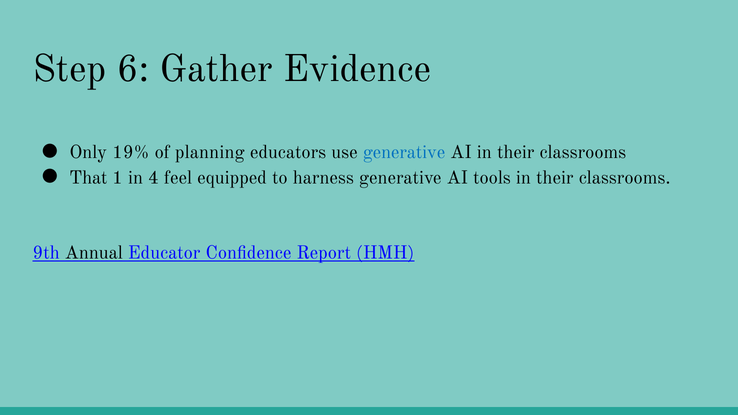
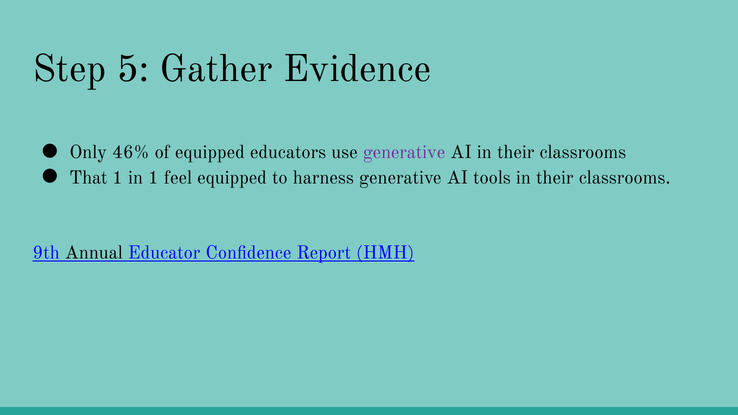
6: 6 -> 5
19%: 19% -> 46%
of planning: planning -> equipped
generative at (404, 152) colour: blue -> purple
in 4: 4 -> 1
